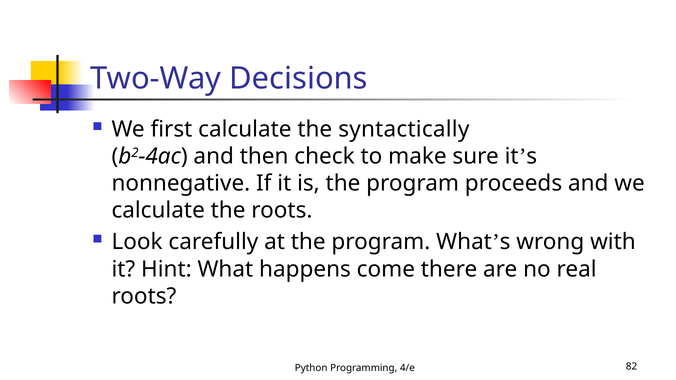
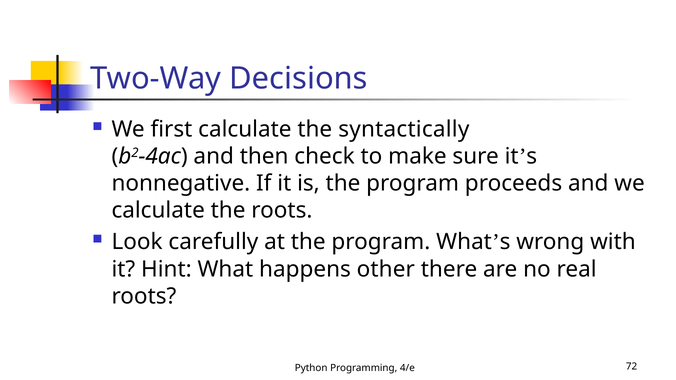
come: come -> other
82: 82 -> 72
